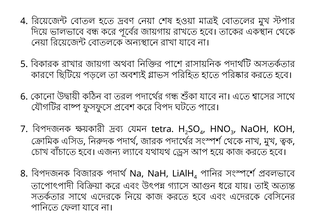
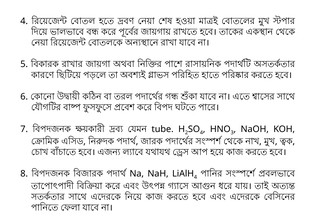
tetra: tetra -> tube
